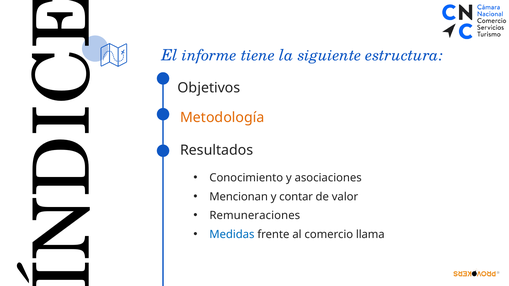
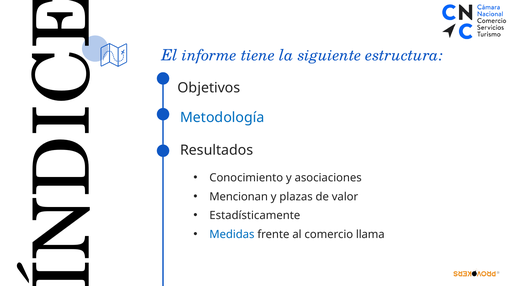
Metodología colour: orange -> blue
contar: contar -> plazas
Remuneraciones: Remuneraciones -> Estadísticamente
